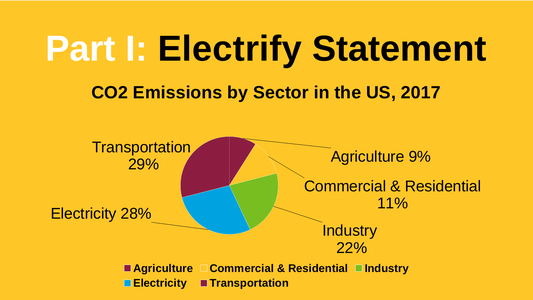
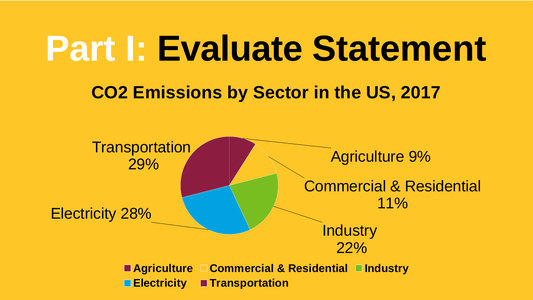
Electrify: Electrify -> Evaluate
